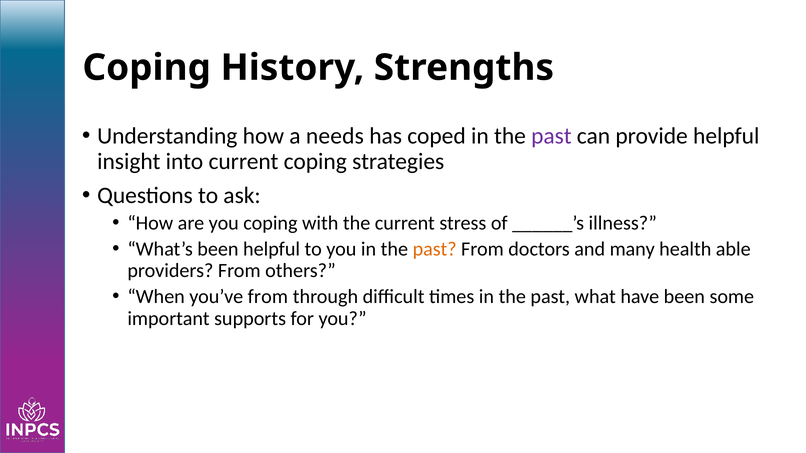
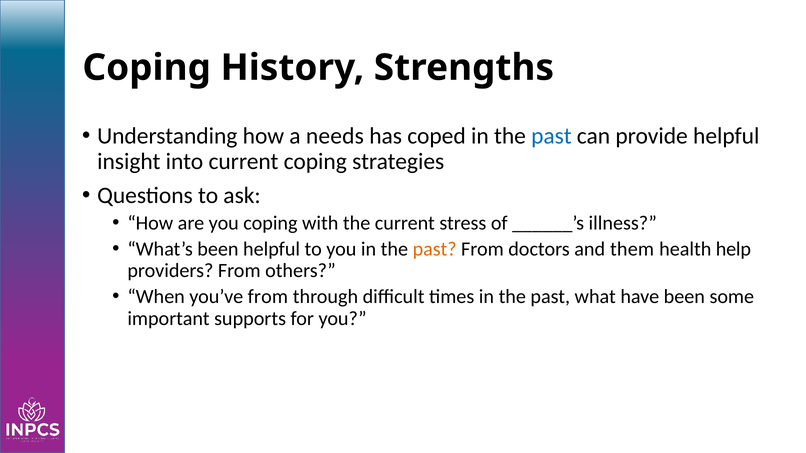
past at (551, 136) colour: purple -> blue
many: many -> them
able: able -> help
